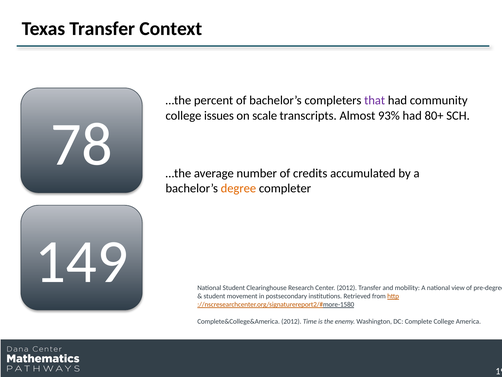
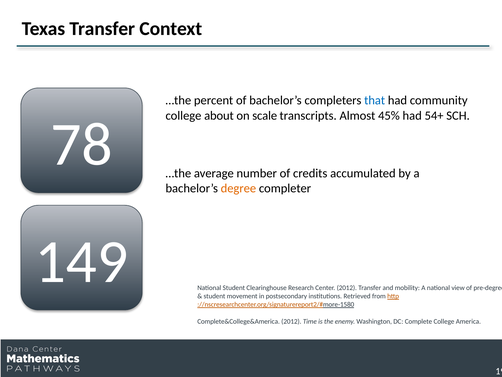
that colour: purple -> blue
issues: issues -> about
93%: 93% -> 45%
80+: 80+ -> 54+
